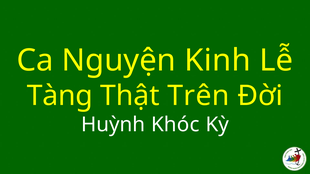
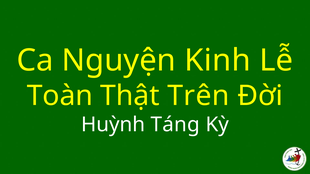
Tàng: Tàng -> Toàn
Khóc: Khóc -> Táng
